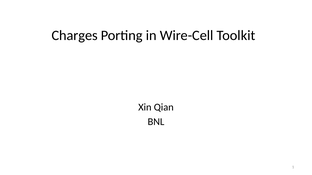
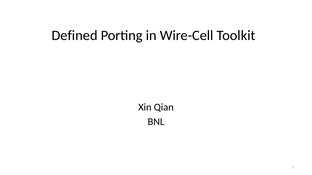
Charges: Charges -> Defined
